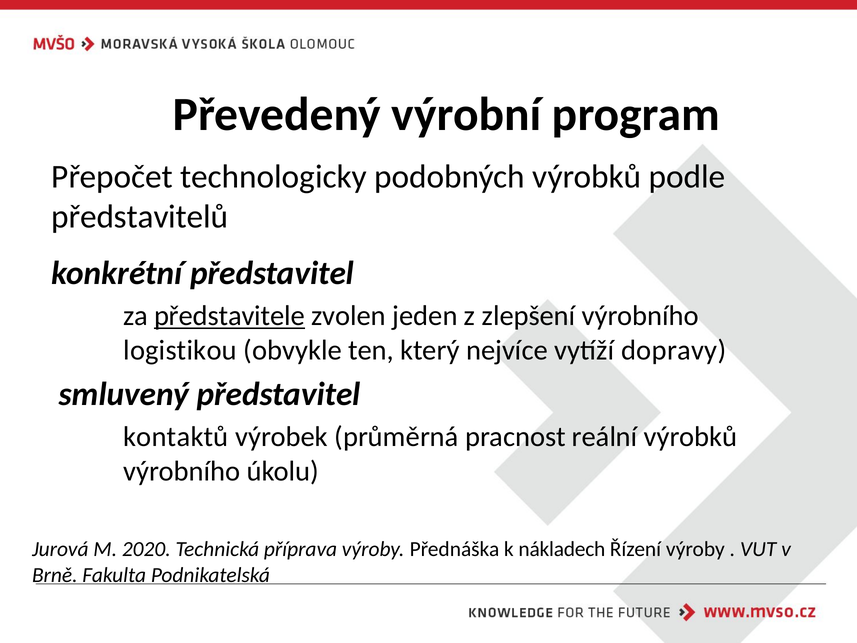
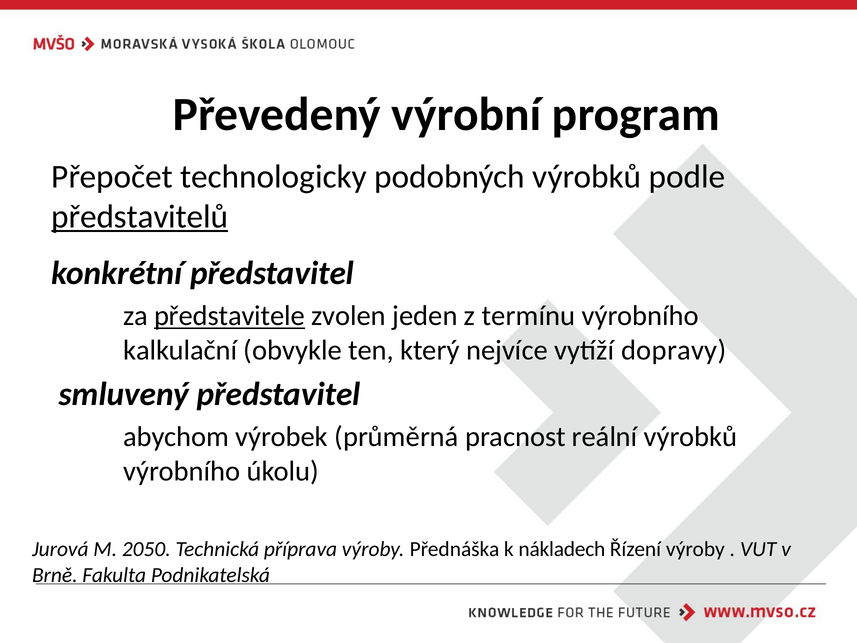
představitelů underline: none -> present
zlepšení: zlepšení -> termínu
logistikou: logistikou -> kalkulační
kontaktů: kontaktů -> abychom
2020: 2020 -> 2050
